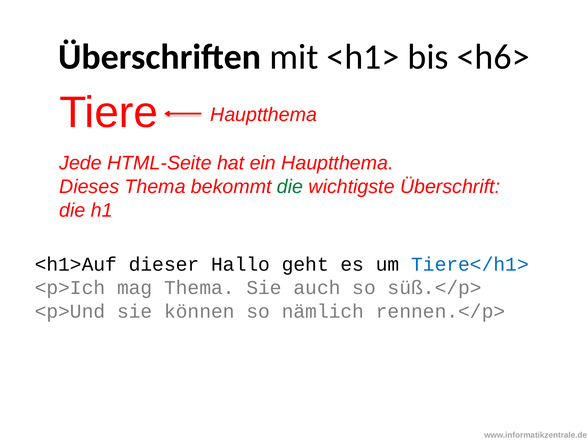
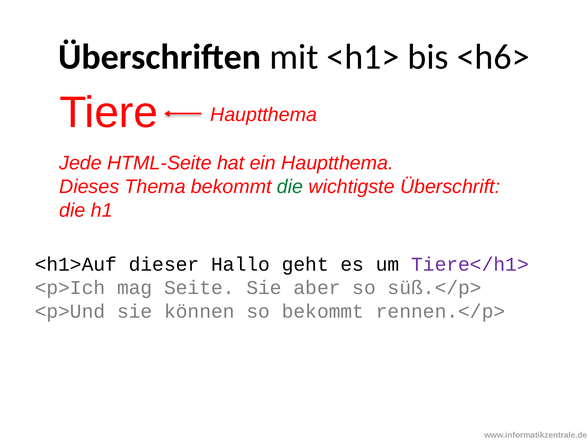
Tiere</h1> colour: blue -> purple
mag Thema: Thema -> Seite
auch: auch -> aber
so nämlich: nämlich -> bekommt
